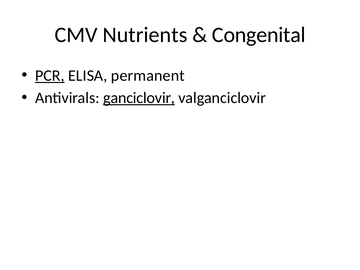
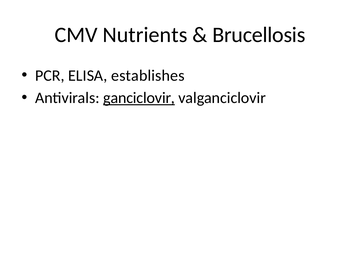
Congenital: Congenital -> Brucellosis
PCR underline: present -> none
permanent: permanent -> establishes
